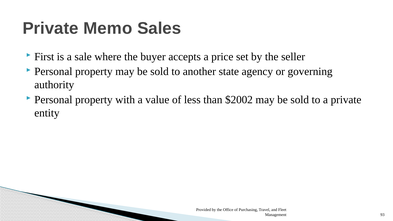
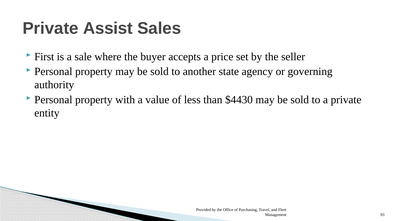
Memo: Memo -> Assist
$2002: $2002 -> $4430
